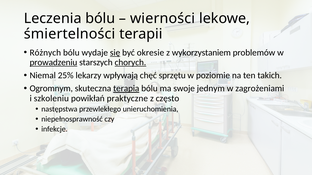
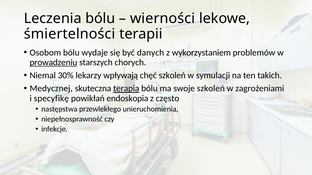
Różnych: Różnych -> Osobom
się underline: present -> none
okresie: okresie -> danych
chorych underline: present -> none
25%: 25% -> 30%
chęć sprzętu: sprzętu -> szkoleń
poziomie: poziomie -> symulacji
Ogromnym: Ogromnym -> Medycznej
swoje jednym: jednym -> szkoleń
szkoleniu: szkoleniu -> specyfikę
praktyczne: praktyczne -> endoskopia
